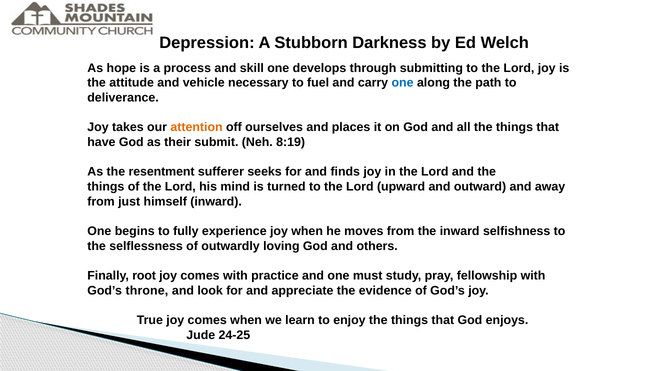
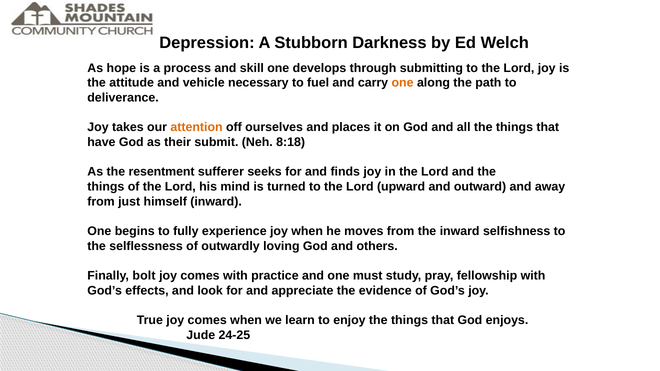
one at (403, 83) colour: blue -> orange
8:19: 8:19 -> 8:18
root: root -> bolt
throne: throne -> effects
